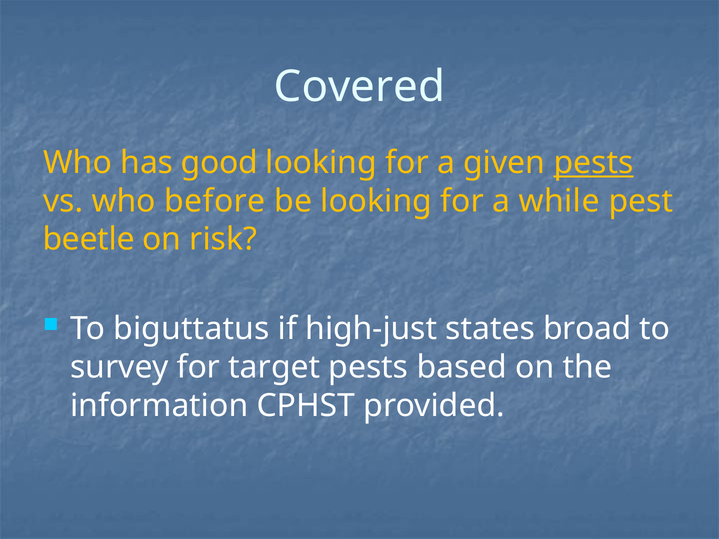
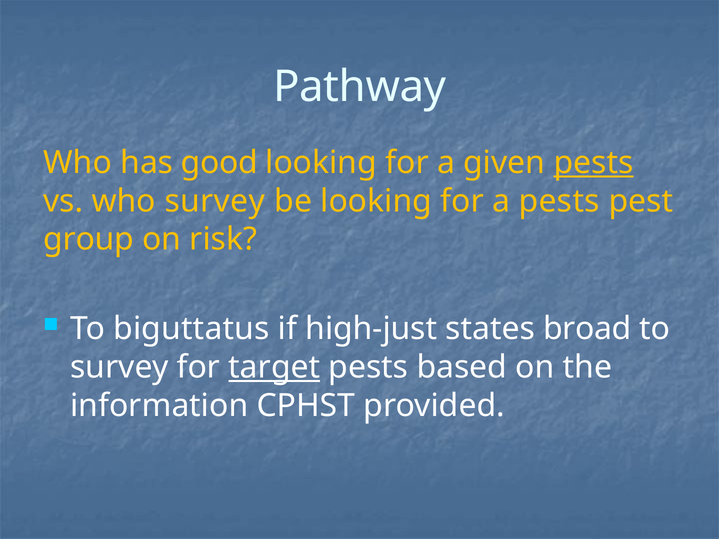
Covered: Covered -> Pathway
who before: before -> survey
a while: while -> pests
beetle: beetle -> group
target underline: none -> present
